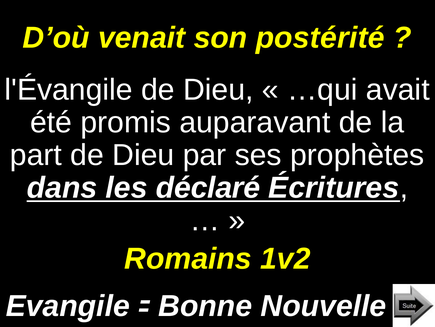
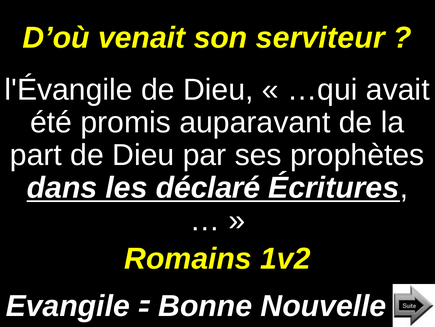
postérité: postérité -> serviteur
